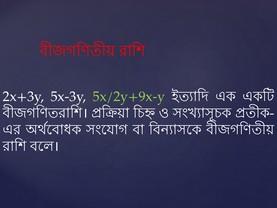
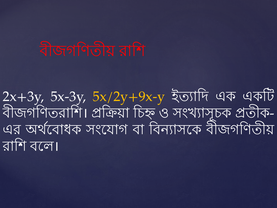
5x/2y+9x-y colour: light green -> yellow
